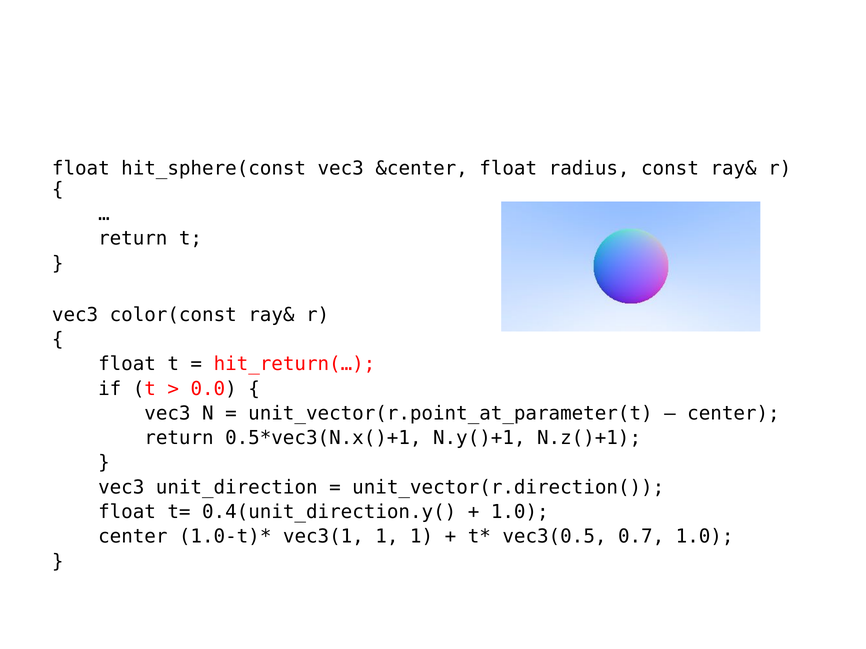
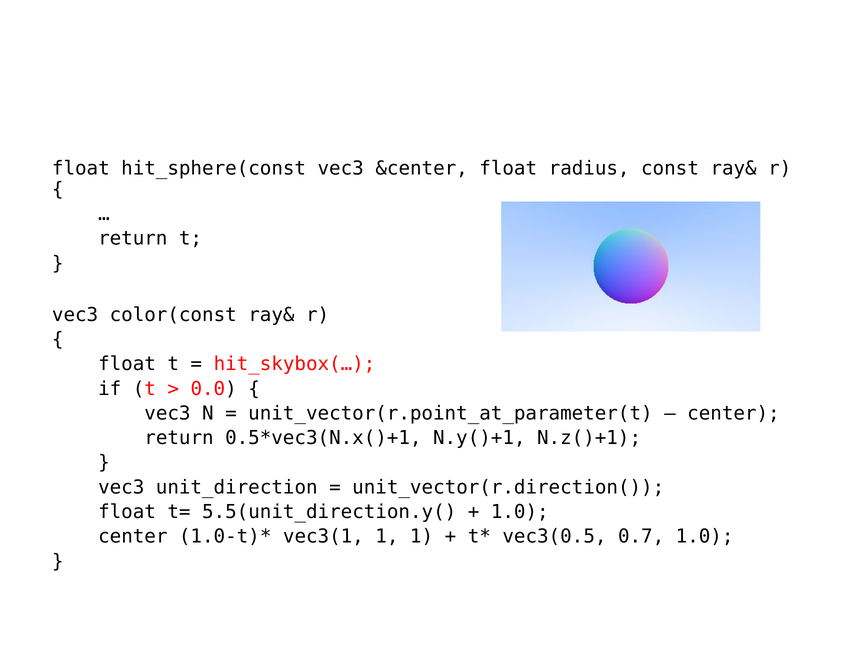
hit_return(…: hit_return(… -> hit_skybox(…
0.4(unit_direction.y(: 0.4(unit_direction.y( -> 5.5(unit_direction.y(
